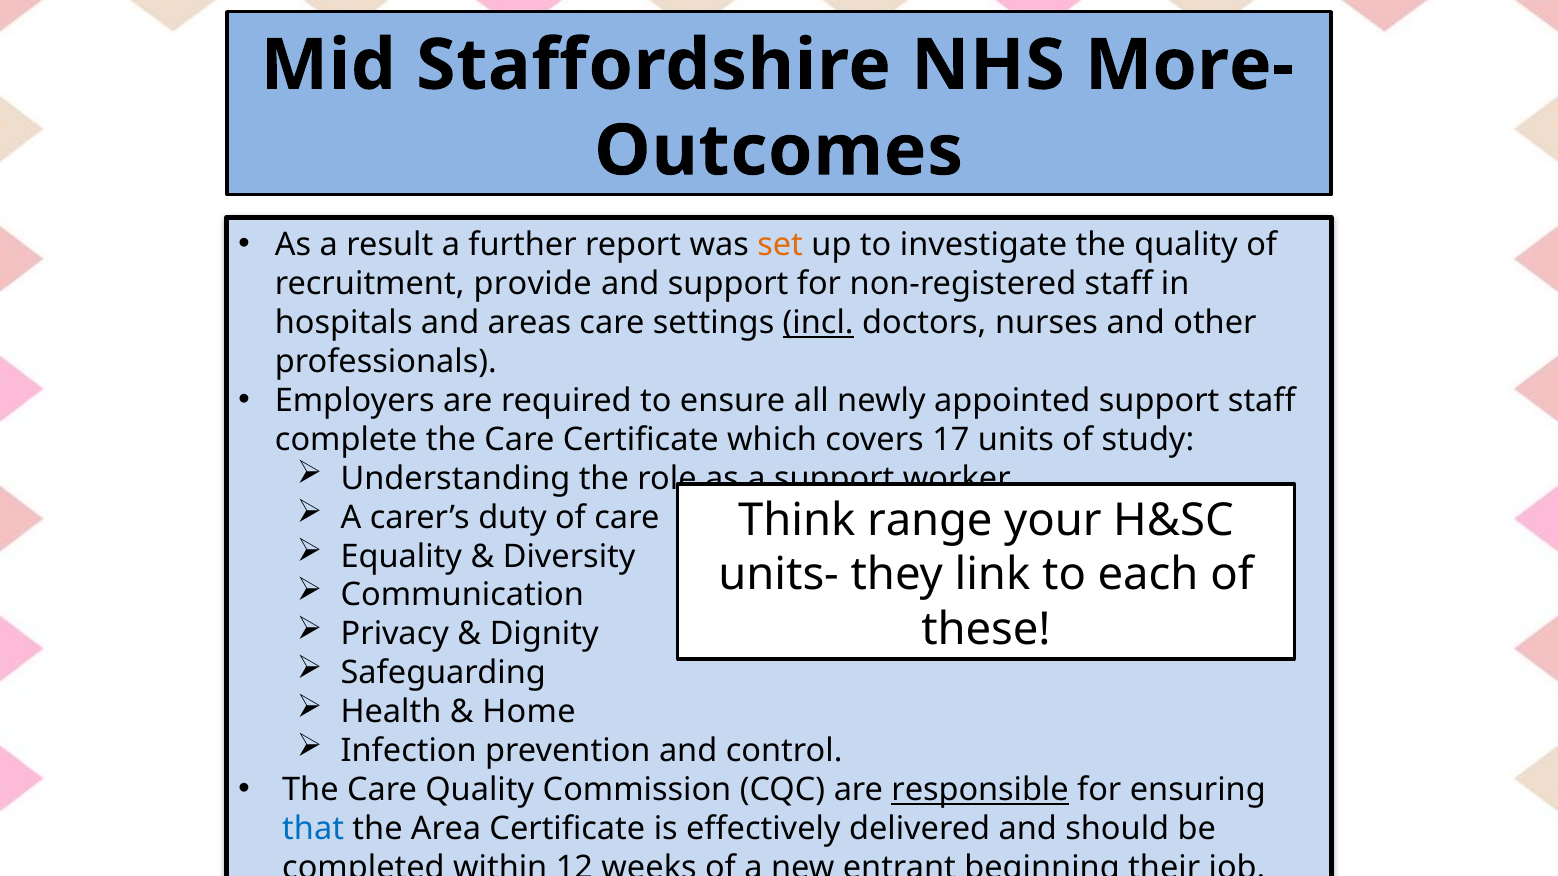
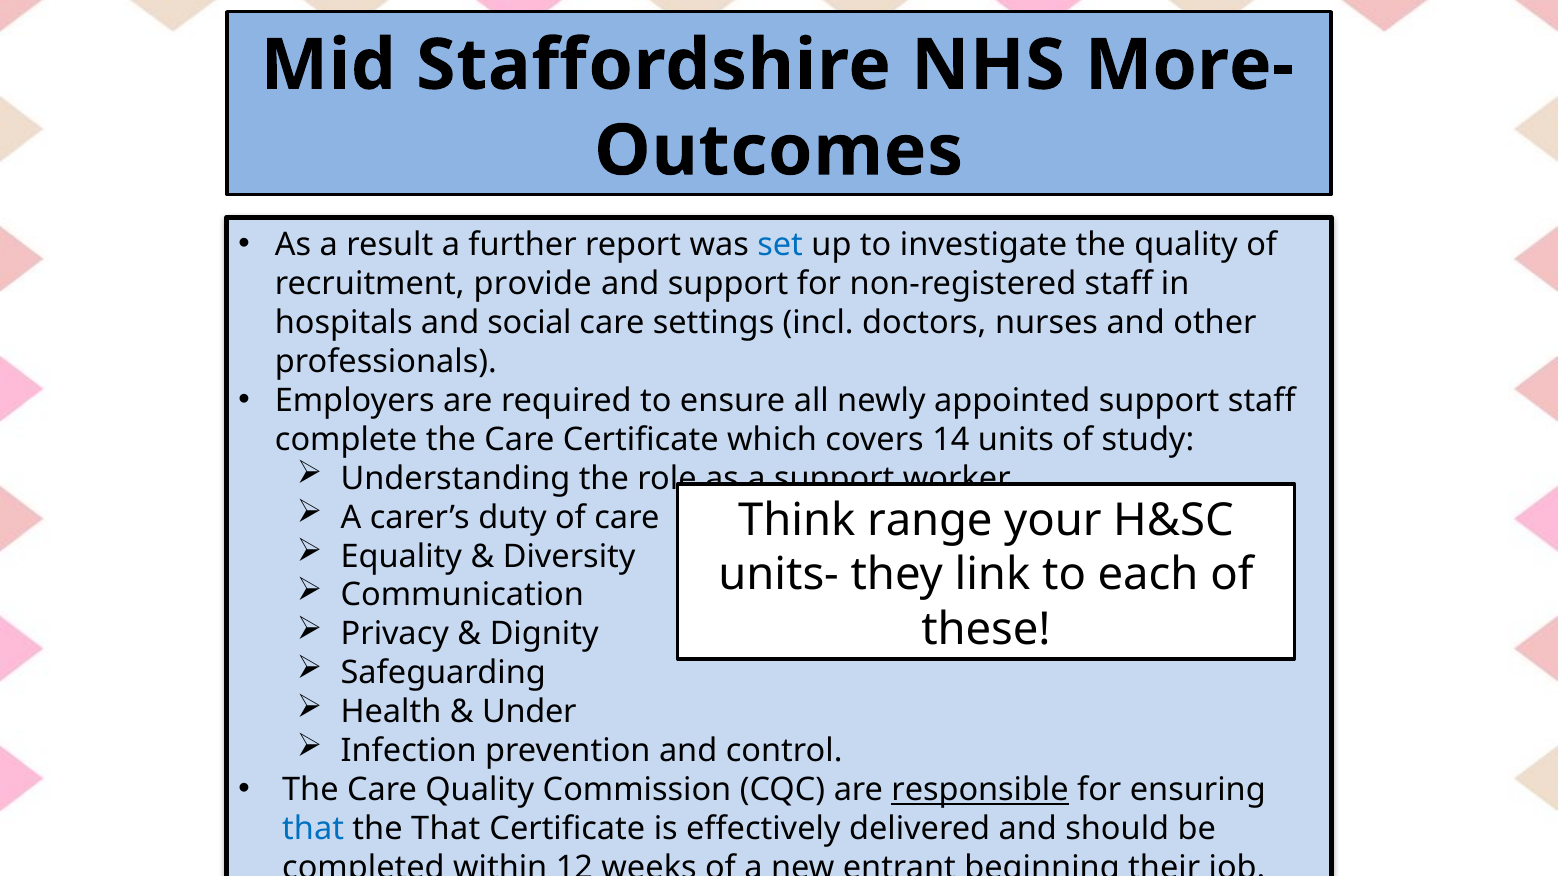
set colour: orange -> blue
areas: areas -> social
incl underline: present -> none
17: 17 -> 14
Home: Home -> Under
the Area: Area -> That
